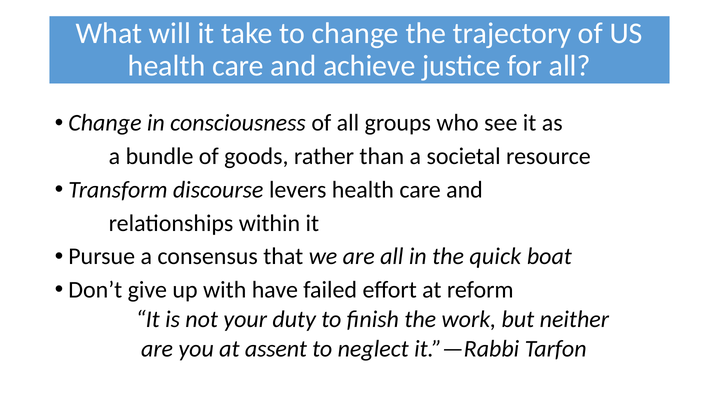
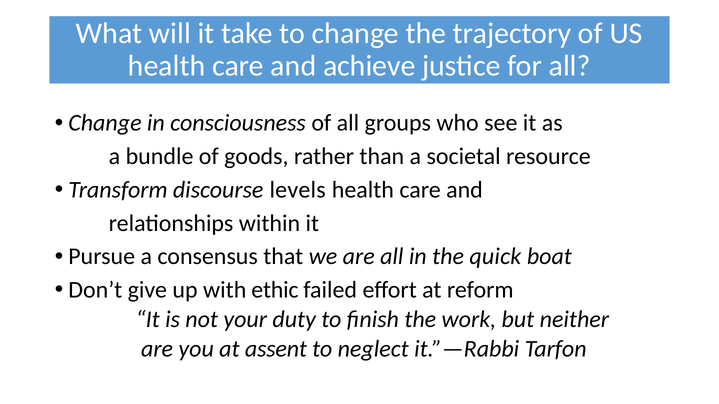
levers: levers -> levels
have: have -> ethic
